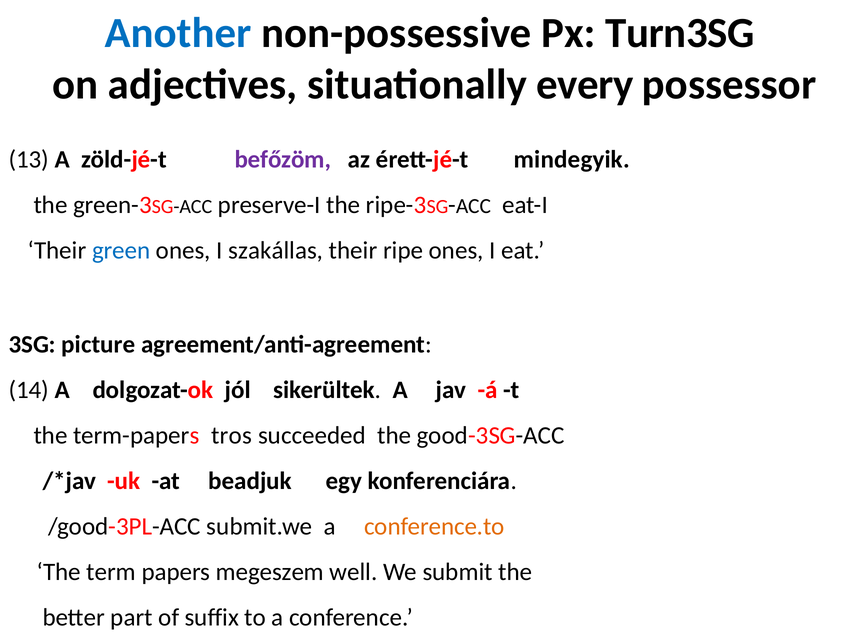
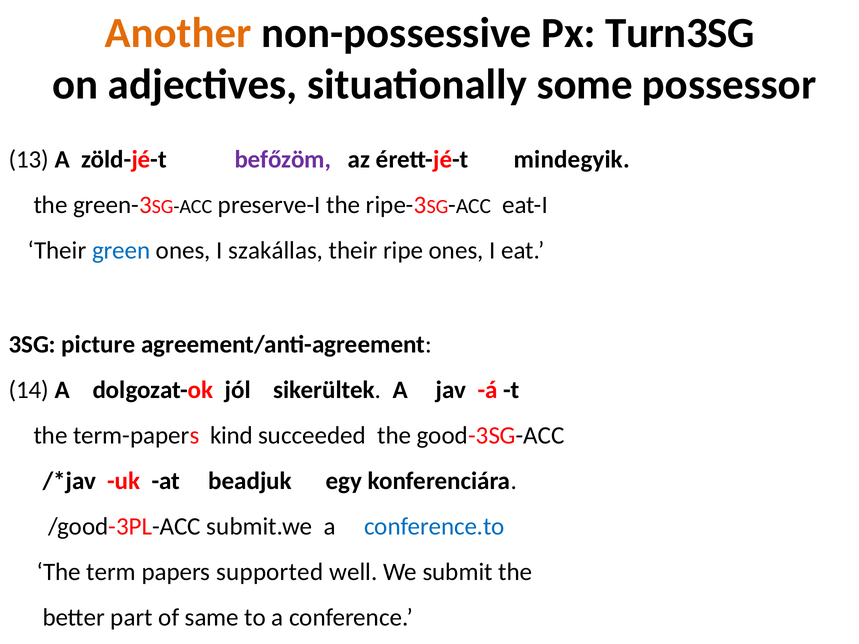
Another colour: blue -> orange
every: every -> some
tros: tros -> kind
conference.to colour: orange -> blue
megeszem: megeszem -> supported
suffix: suffix -> same
